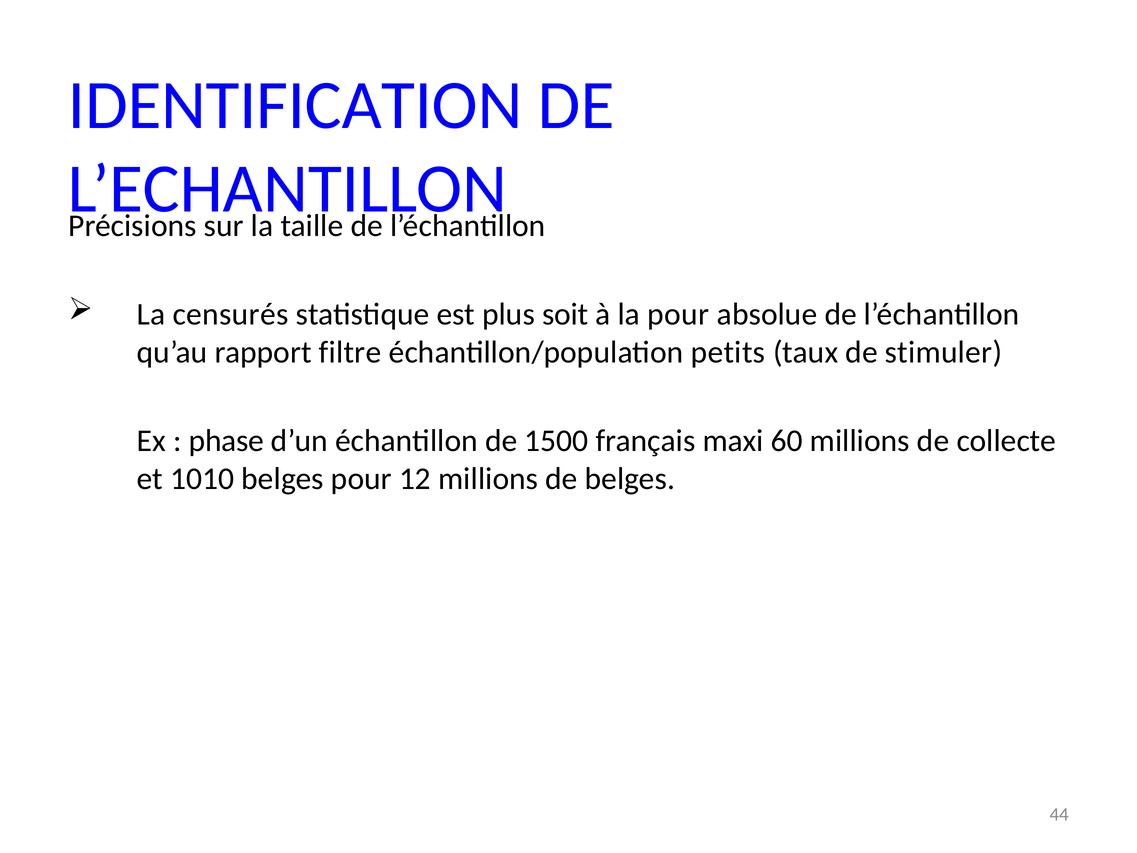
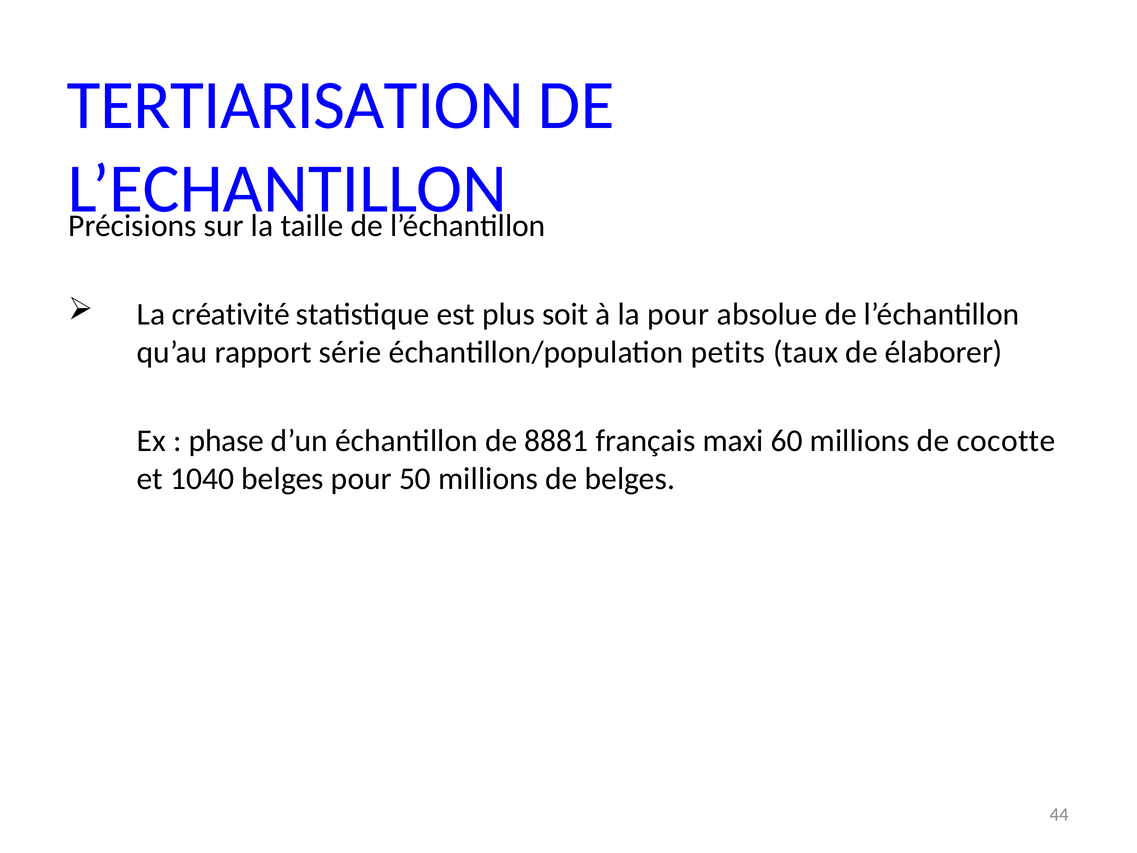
IDENTIFICATION: IDENTIFICATION -> TERTIARISATION
censurés: censurés -> créativité
filtre: filtre -> série
stimuler: stimuler -> élaborer
1500: 1500 -> 8881
collecte: collecte -> cocotte
1010: 1010 -> 1040
12: 12 -> 50
